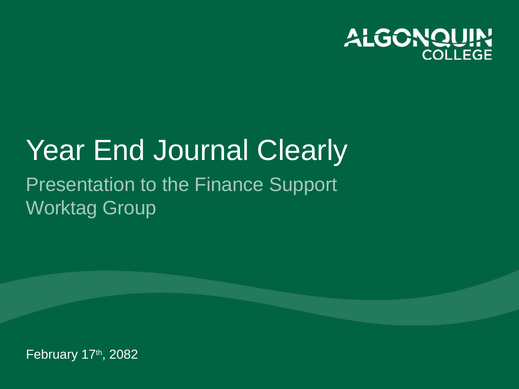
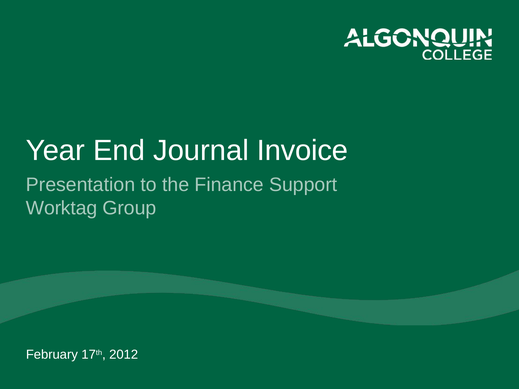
Clearly: Clearly -> Invoice
2082: 2082 -> 2012
